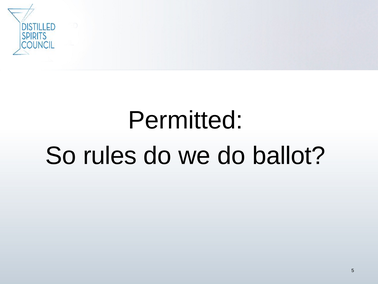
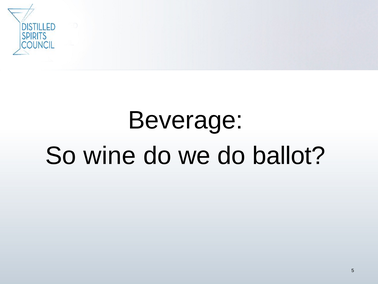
Permitted: Permitted -> Beverage
rules: rules -> wine
